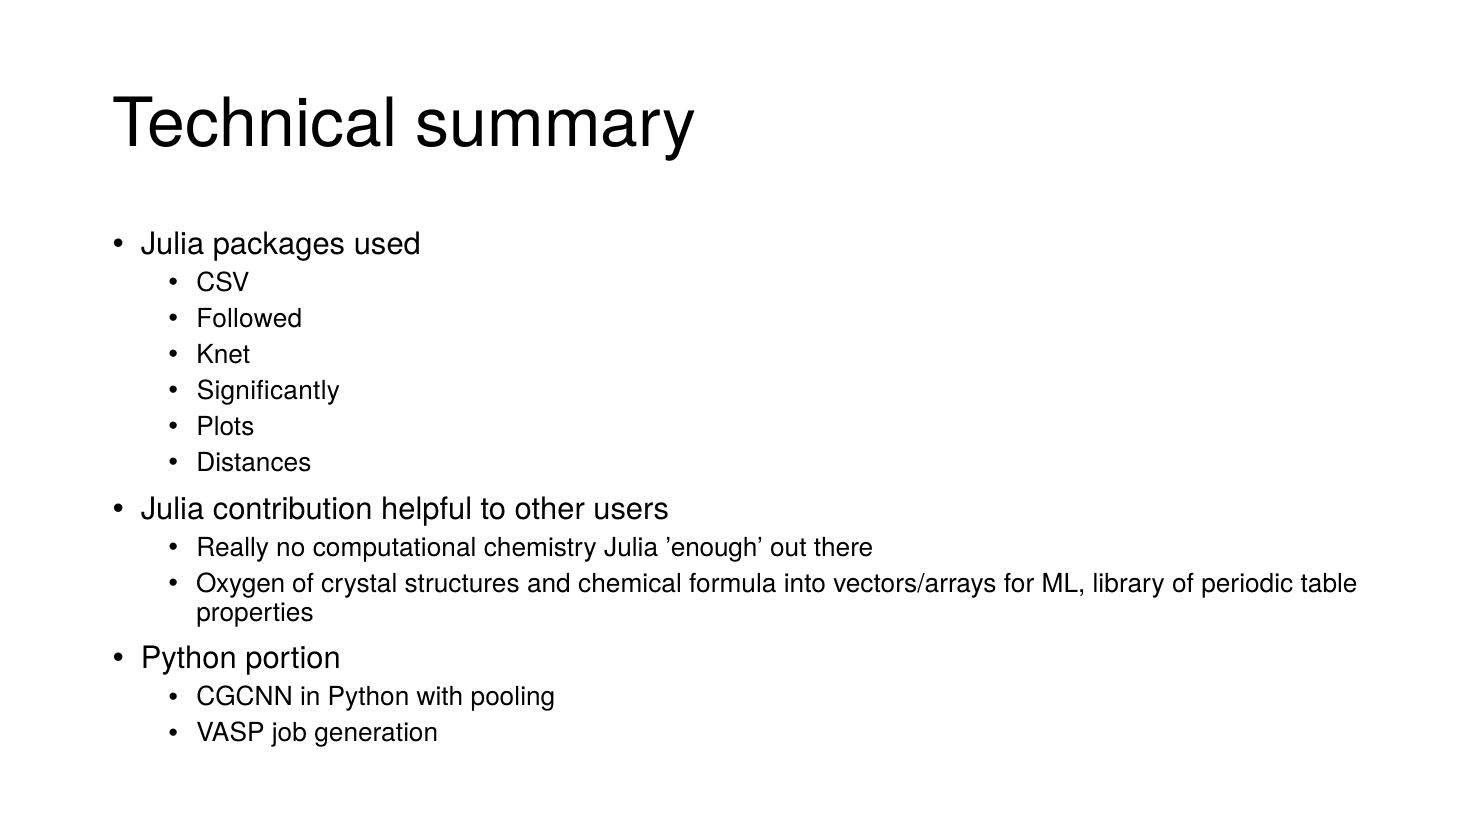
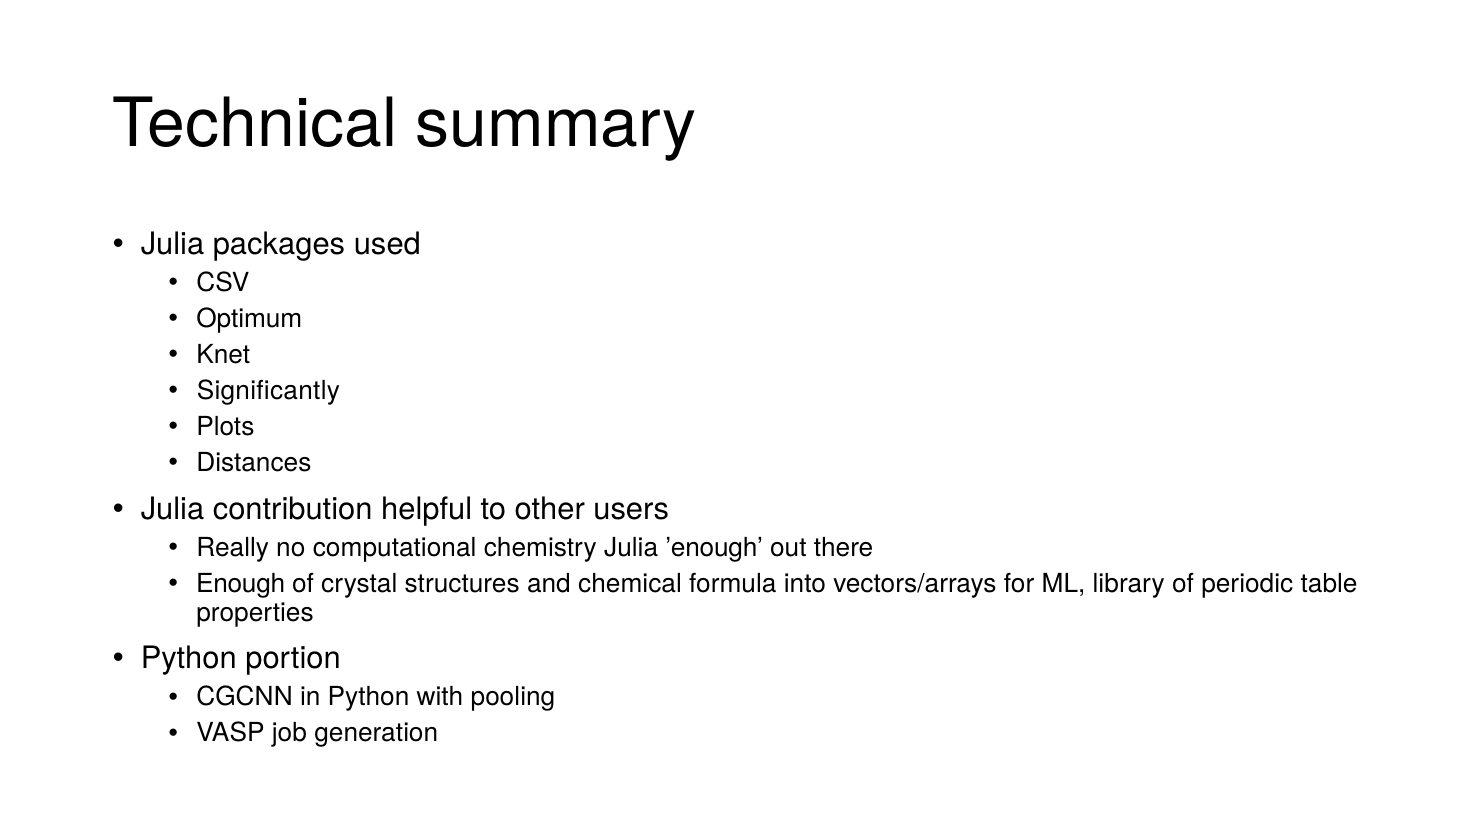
Followed: Followed -> Optimum
Oxygen: Oxygen -> Enough
